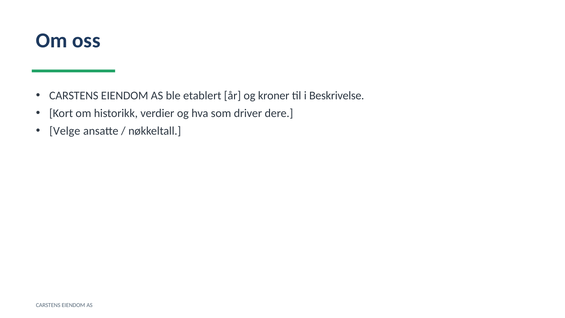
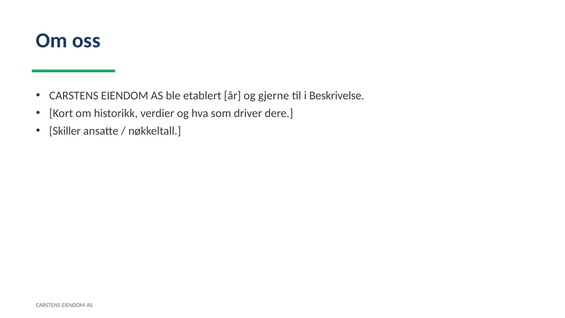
kroner: kroner -> gjerne
Velge: Velge -> Skiller
